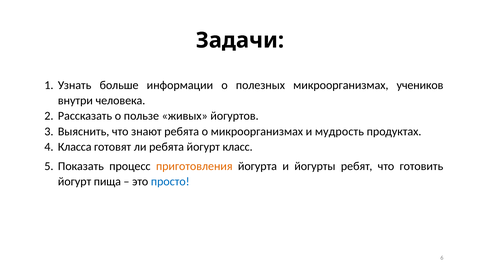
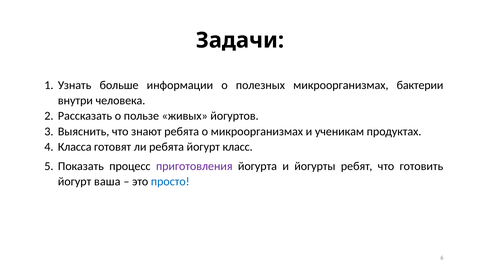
учеников: учеников -> бактерии
мудрость: мудрость -> ученикам
приготовления colour: orange -> purple
пища: пища -> ваша
